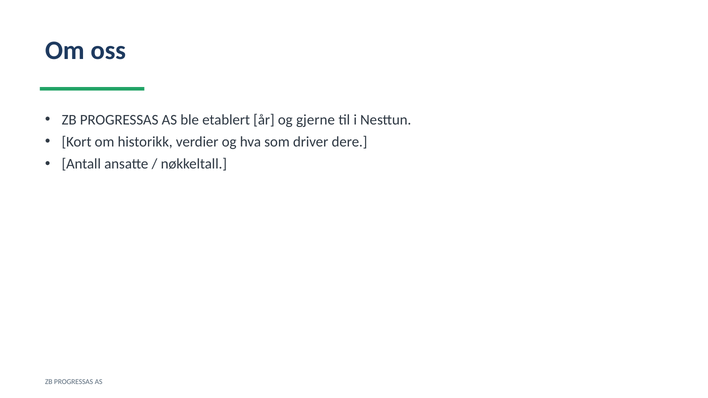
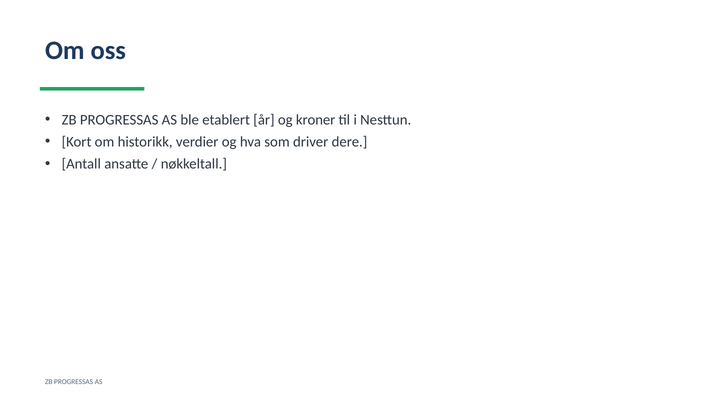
gjerne: gjerne -> kroner
